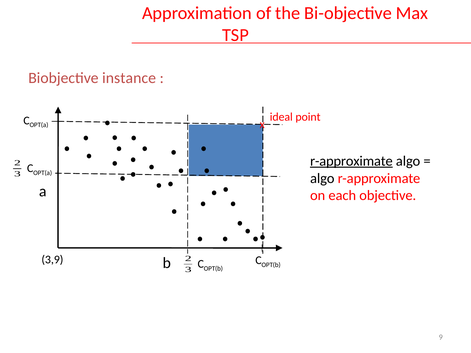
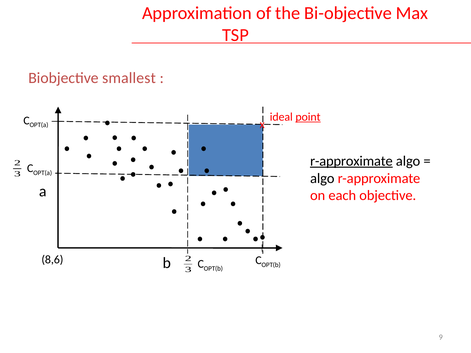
instance: instance -> smallest
point underline: none -> present
3,9: 3,9 -> 8,6
